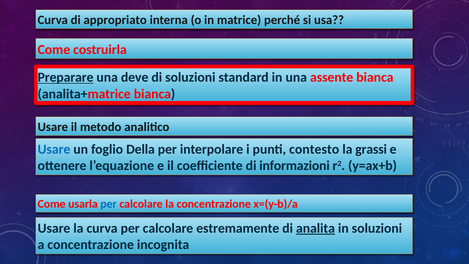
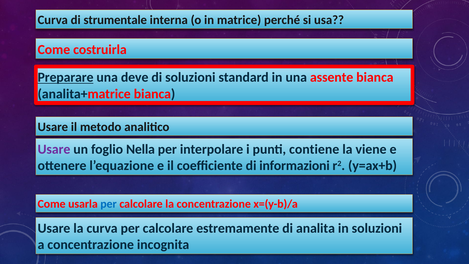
appropriato: appropriato -> strumentale
Usare at (54, 149) colour: blue -> purple
Della: Della -> Nella
contesto: contesto -> contiene
grassi: grassi -> viene
analita underline: present -> none
